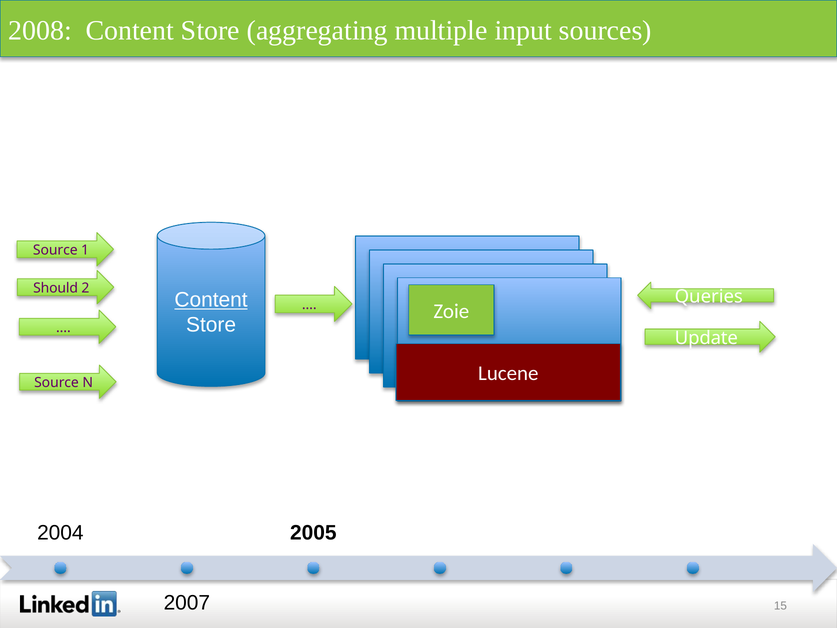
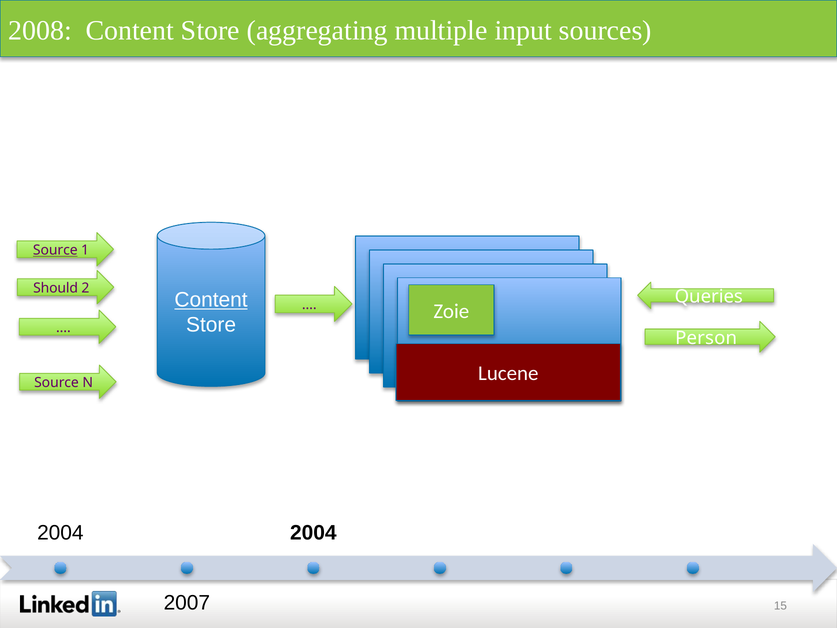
Source at (55, 250) underline: none -> present
Update: Update -> Person
2005 at (313, 533): 2005 -> 2004
